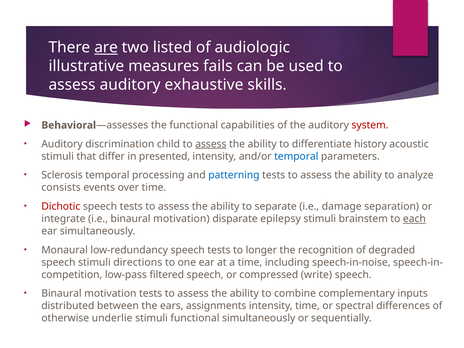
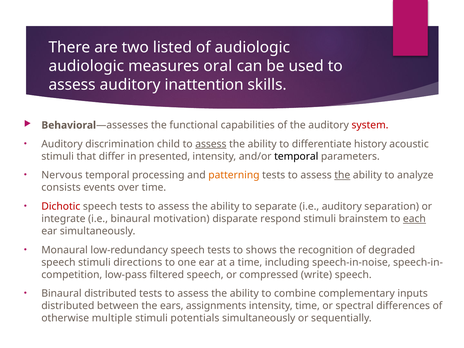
are underline: present -> none
illustrative at (86, 66): illustrative -> audiologic
fails: fails -> oral
exhaustive: exhaustive -> inattention
temporal at (296, 156) colour: blue -> black
Sclerosis: Sclerosis -> Nervous
patterning colour: blue -> orange
the at (342, 175) underline: none -> present
i.e damage: damage -> auditory
epilepsy: epilepsy -> respond
longer: longer -> shows
motivation at (110, 294): motivation -> distributed
underlie: underlie -> multiple
stimuli functional: functional -> potentials
